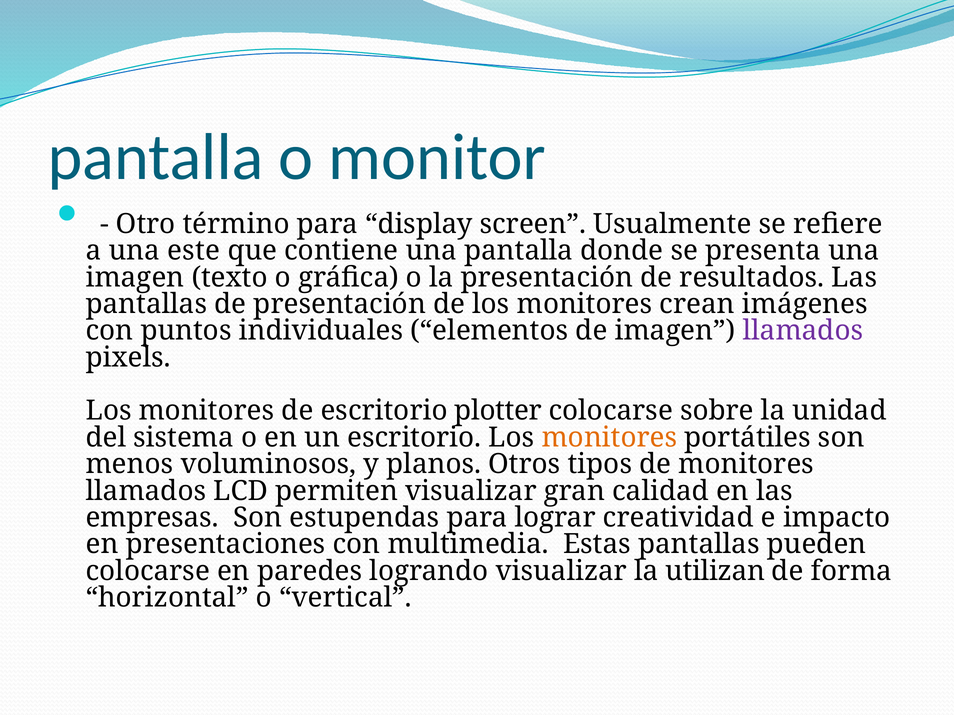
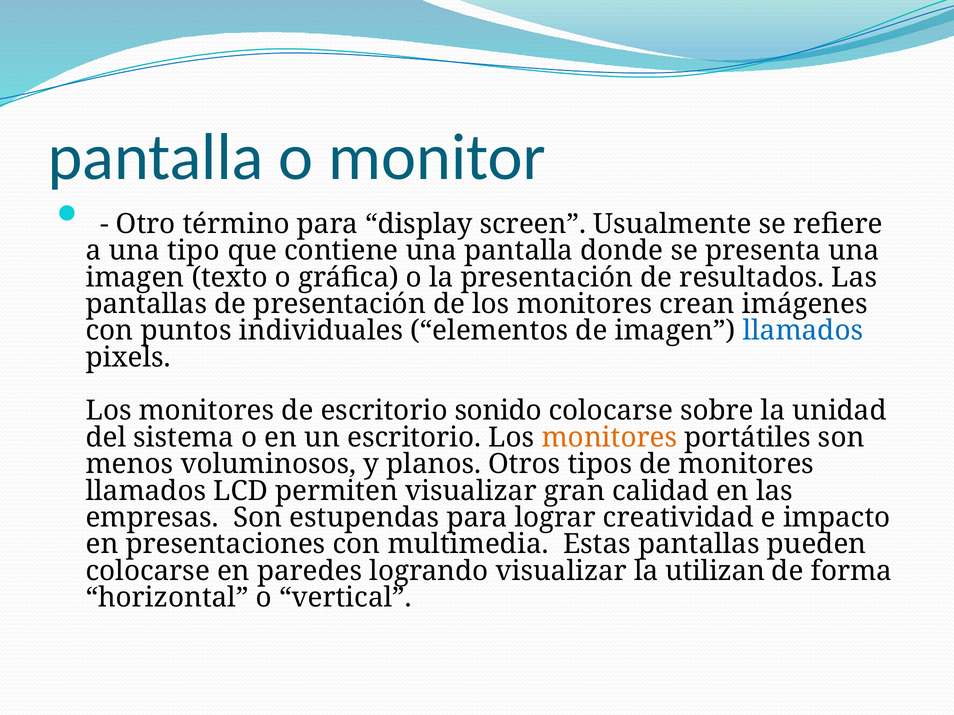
este: este -> tipo
llamados at (803, 331) colour: purple -> blue
plotter: plotter -> sonido
